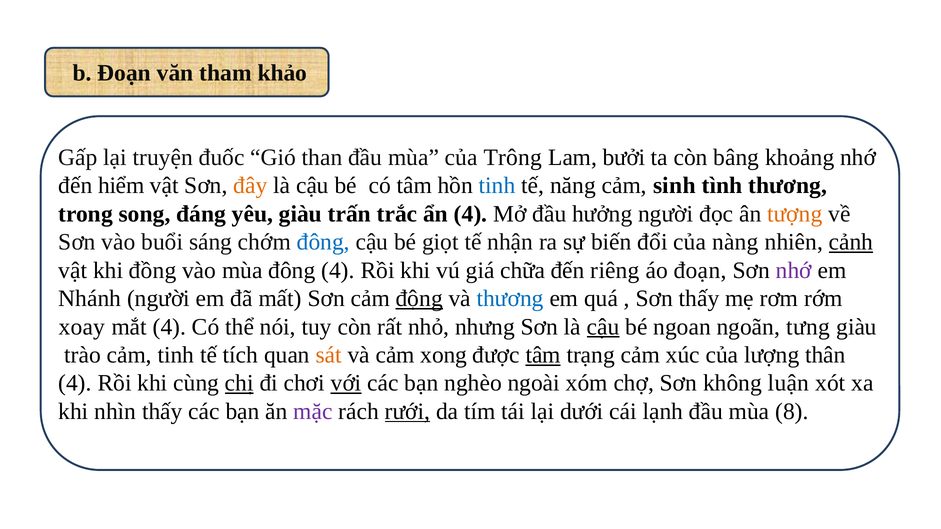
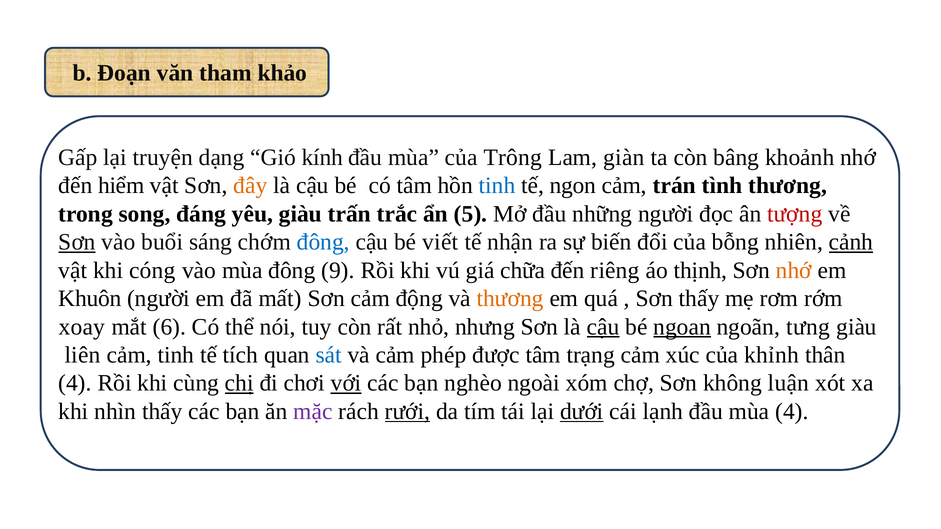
đuốc: đuốc -> dạng
than: than -> kính
bưởi: bưởi -> giàn
khoảng: khoảng -> khoảnh
năng: năng -> ngon
sinh: sinh -> trán
ẩn 4: 4 -> 5
hưởng: hưởng -> những
tượng colour: orange -> red
Sơn at (77, 242) underline: none -> present
giọt: giọt -> viết
nàng: nàng -> bỗng
đồng: đồng -> cóng
đông 4: 4 -> 9
áo đoạn: đoạn -> thịnh
nhớ at (794, 270) colour: purple -> orange
Nhánh: Nhánh -> Khuôn
động underline: present -> none
thương at (510, 299) colour: blue -> orange
mắt 4: 4 -> 6
ngoan underline: none -> present
trào: trào -> liên
sát colour: orange -> blue
xong: xong -> phép
tâm at (543, 355) underline: present -> none
lượng: lượng -> khỉnh
dưới underline: none -> present
mùa 8: 8 -> 4
